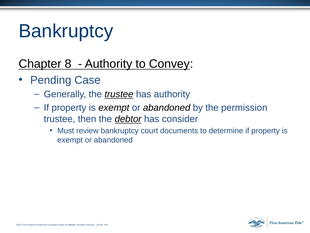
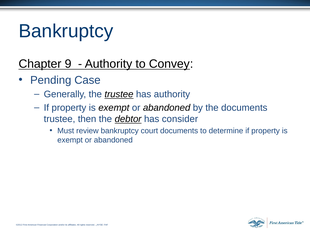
8: 8 -> 9
the permission: permission -> documents
